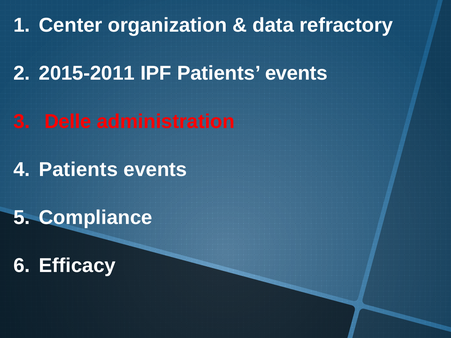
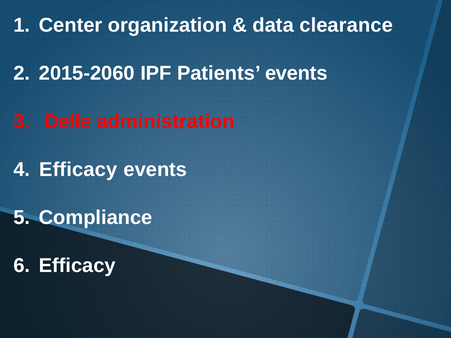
refractory: refractory -> clearance
2015-2011: 2015-2011 -> 2015-2060
Patients at (78, 170): Patients -> Efficacy
